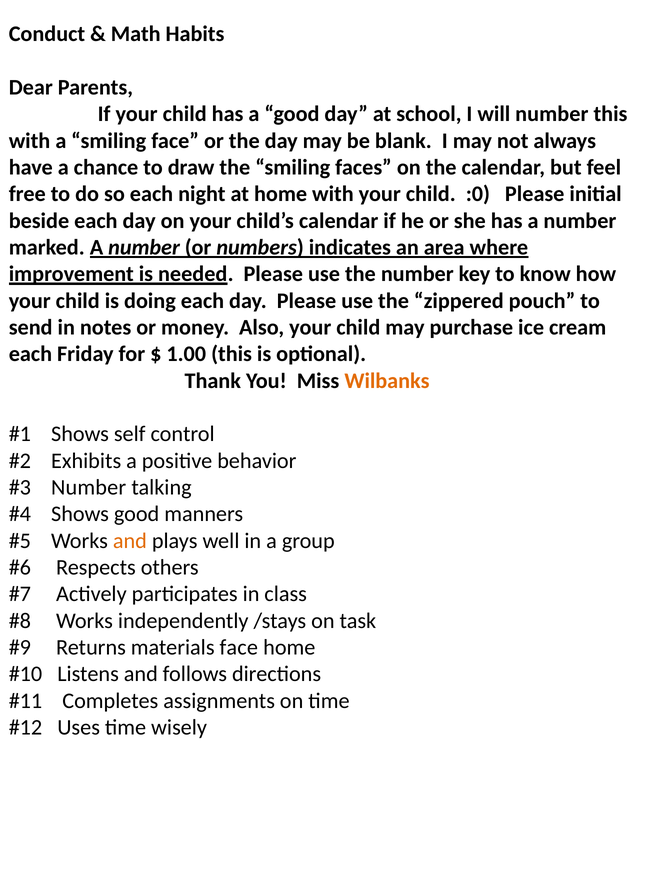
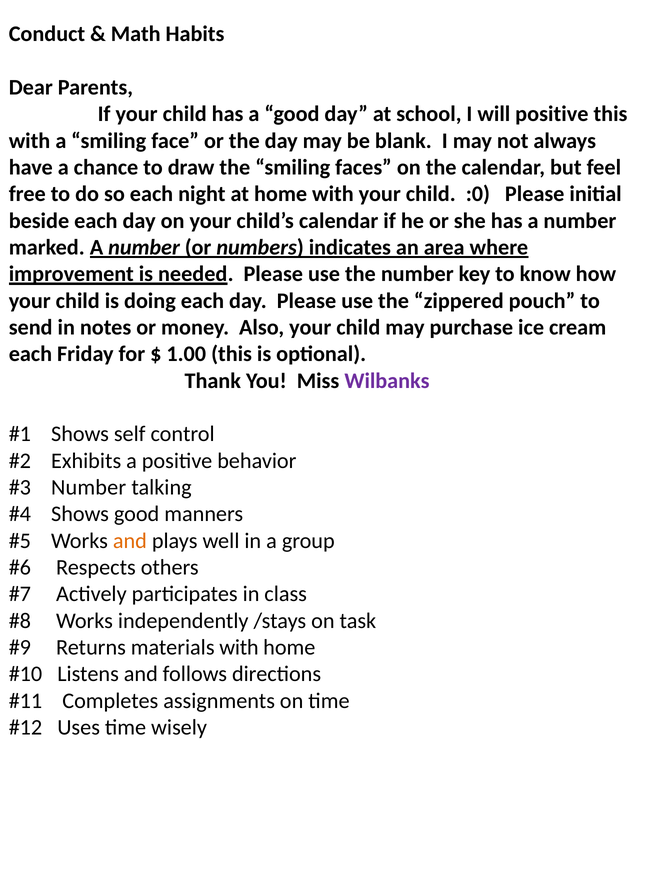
will number: number -> positive
Wilbanks colour: orange -> purple
materials face: face -> with
